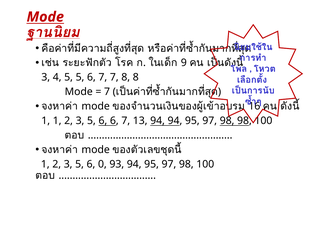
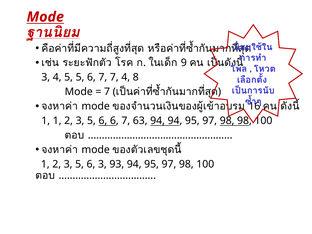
7 8: 8 -> 4
13: 13 -> 63
6 0: 0 -> 3
